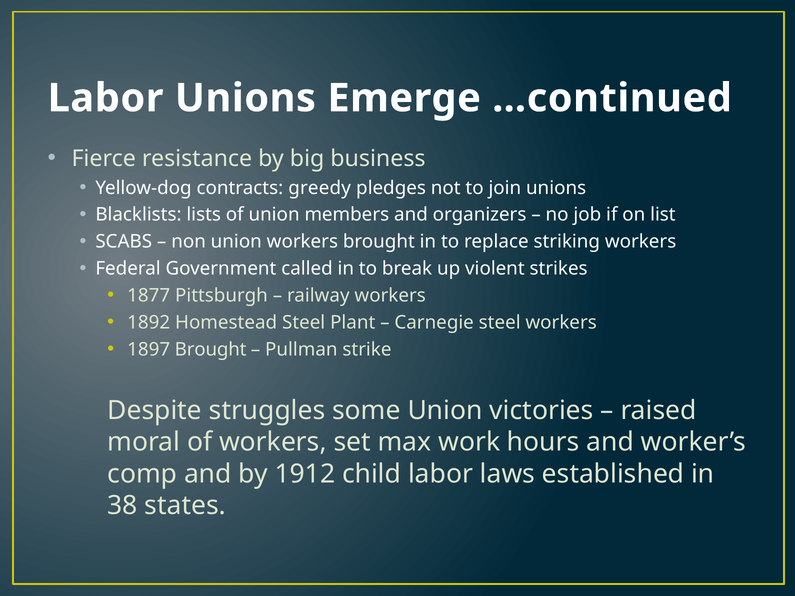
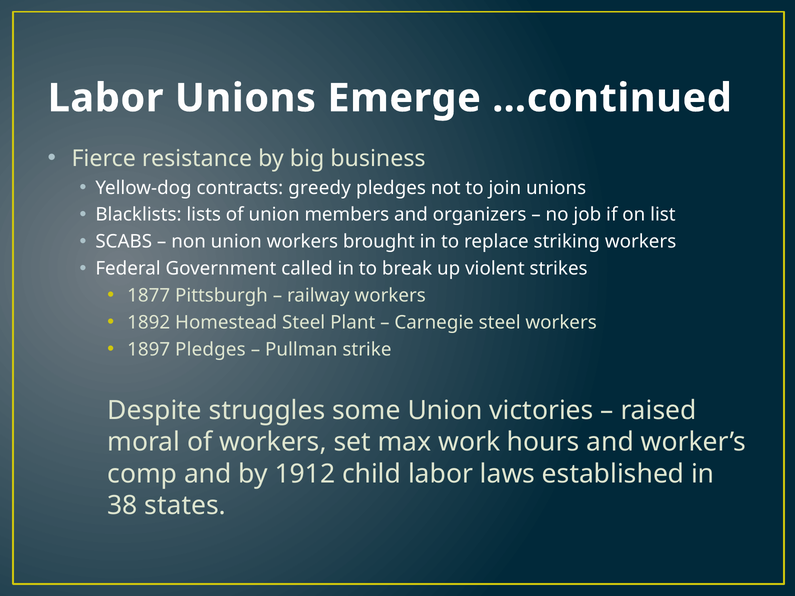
1897 Brought: Brought -> Pledges
